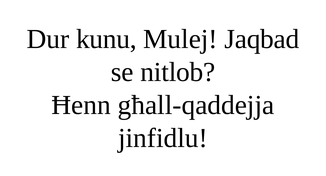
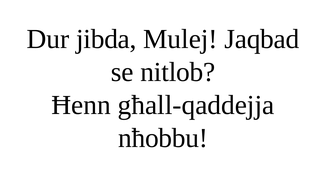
kunu: kunu -> jibda
jinfidlu: jinfidlu -> nħobbu
